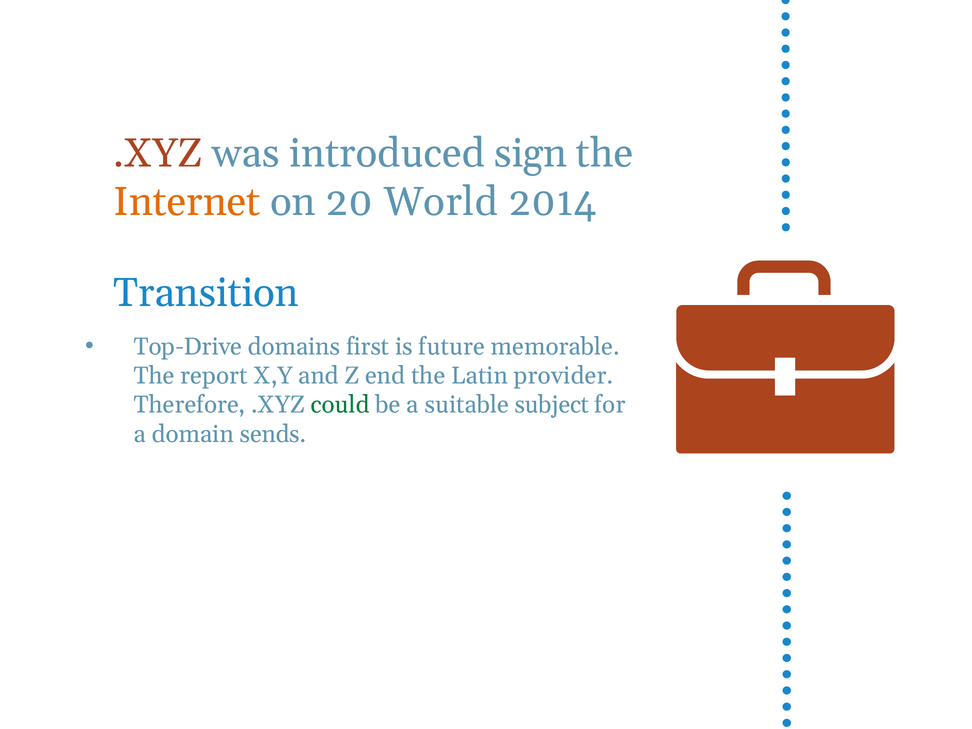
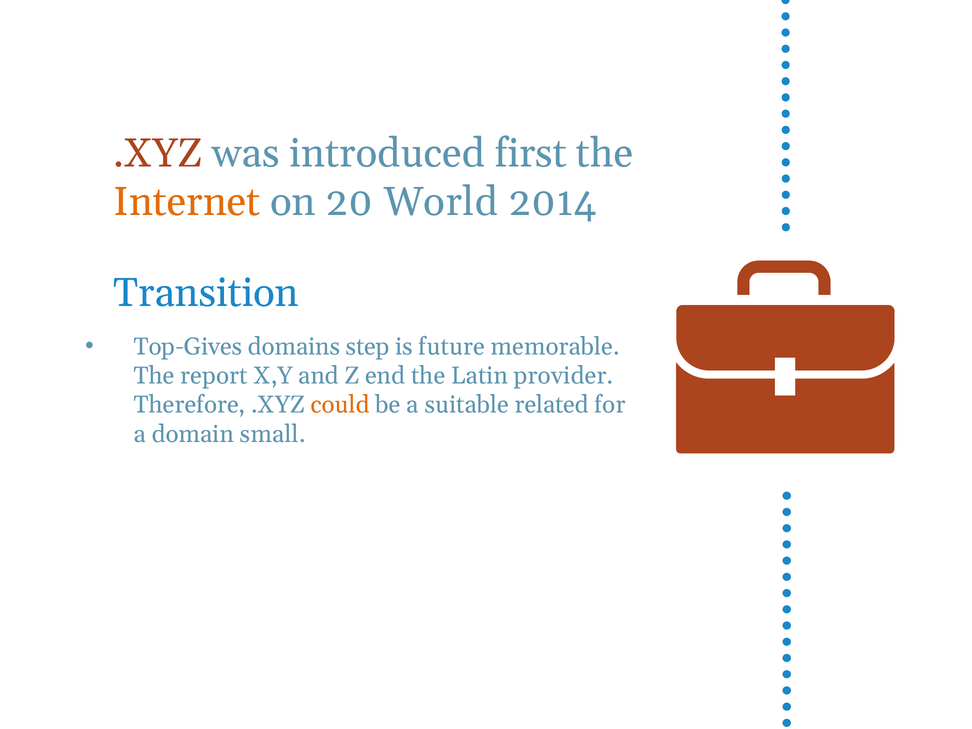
sign: sign -> first
Top-Drive: Top-Drive -> Top-Gives
first: first -> step
could colour: green -> orange
subject: subject -> related
sends: sends -> small
